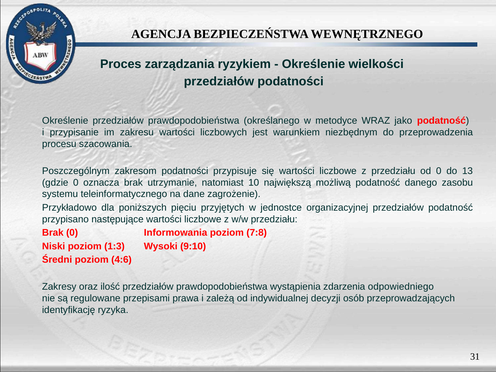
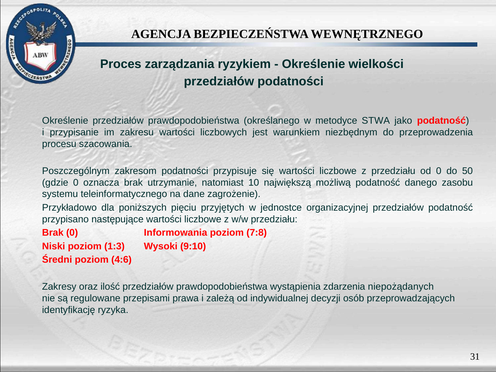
WRAZ: WRAZ -> STWA
13: 13 -> 50
odpowiedniego: odpowiedniego -> niepożądanych
